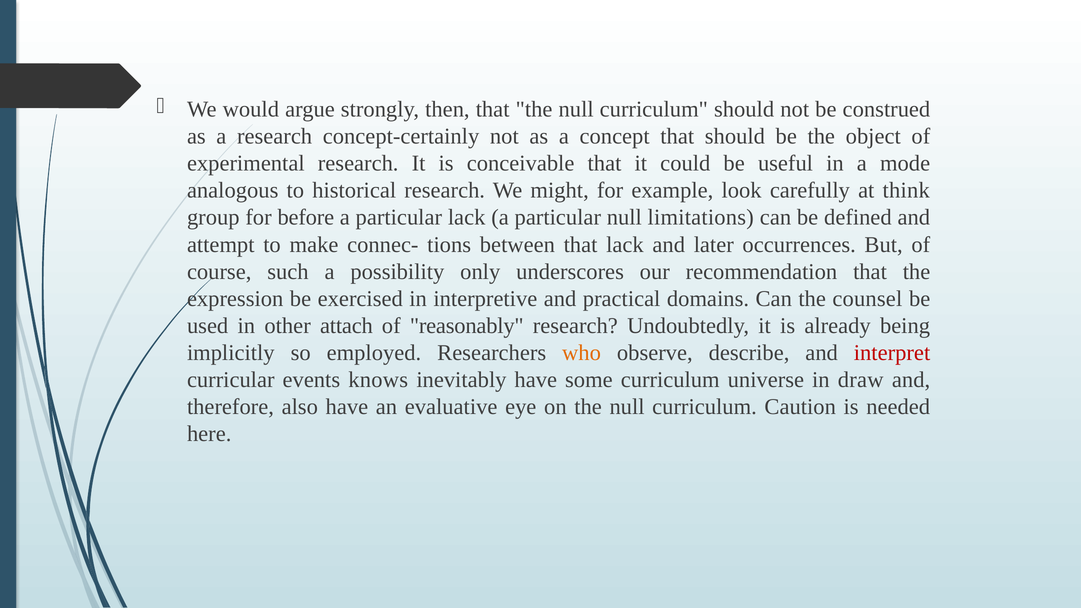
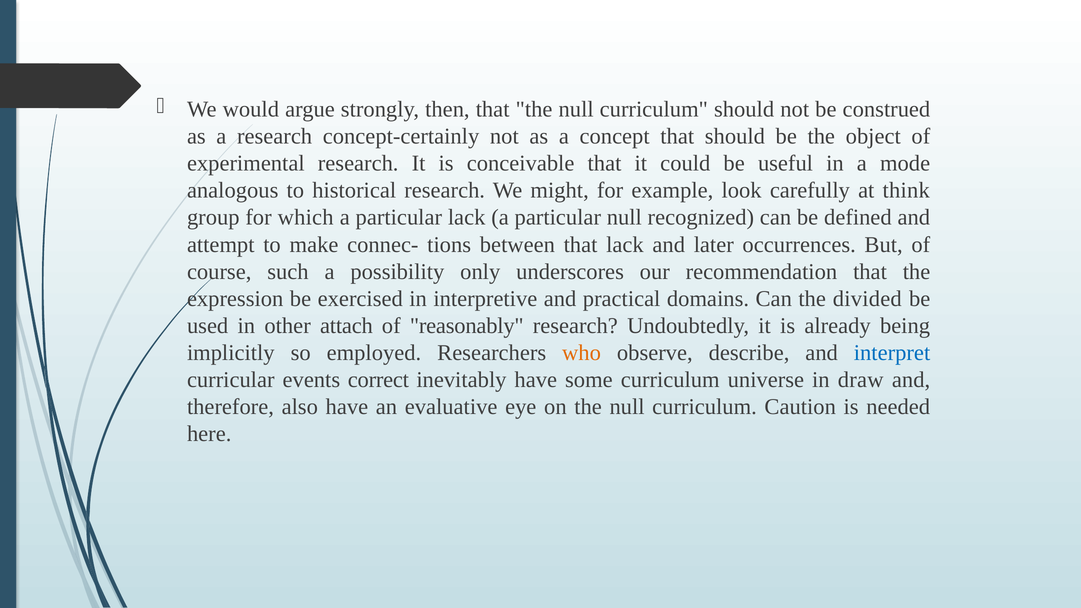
before: before -> which
limitations: limitations -> recognized
counsel: counsel -> divided
interpret colour: red -> blue
knows: knows -> correct
